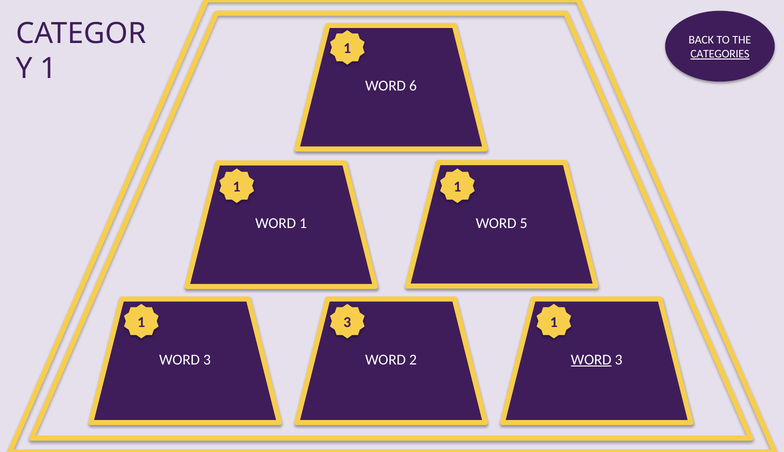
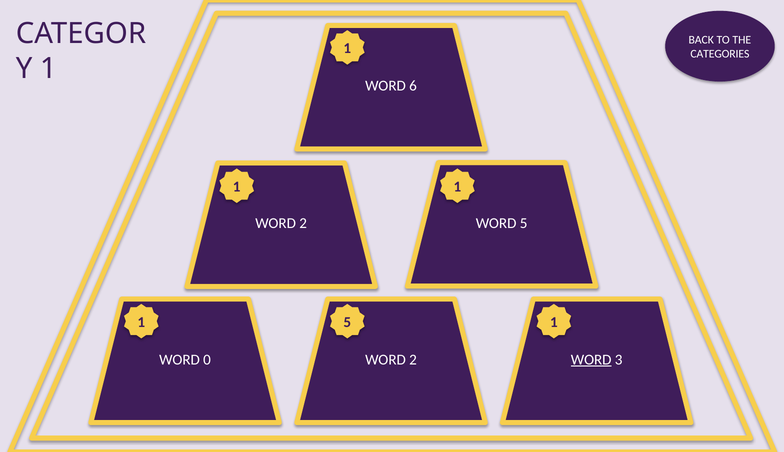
CATEGORIES underline: present -> none
1 at (303, 224): 1 -> 2
1 3: 3 -> 5
3 at (207, 360): 3 -> 0
